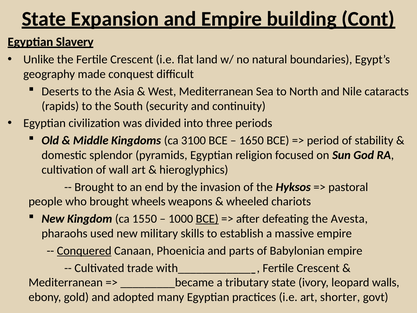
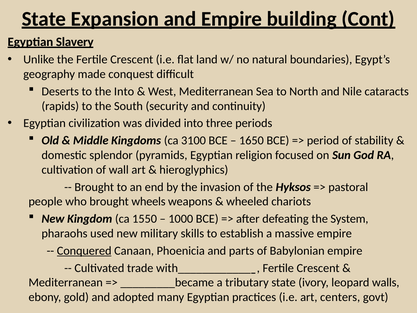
the Asia: Asia -> Into
BCE at (207, 219) underline: present -> none
Avesta: Avesta -> System
shorter: shorter -> centers
